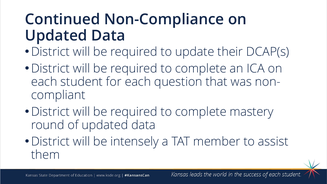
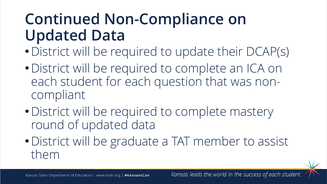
intensely: intensely -> graduate
